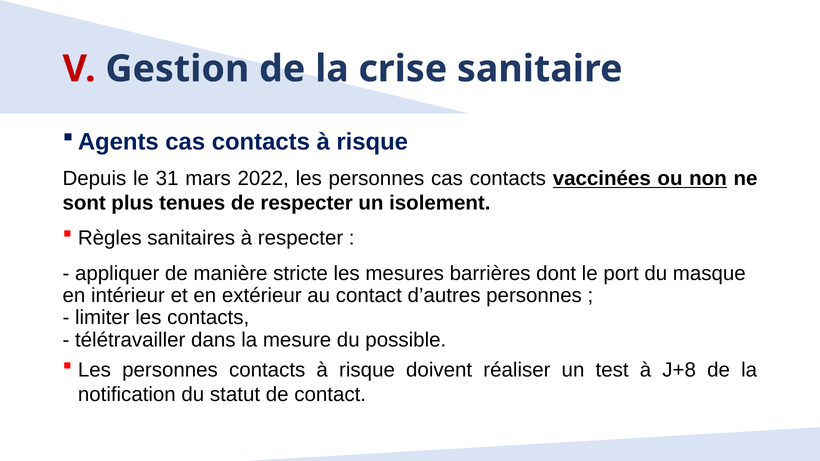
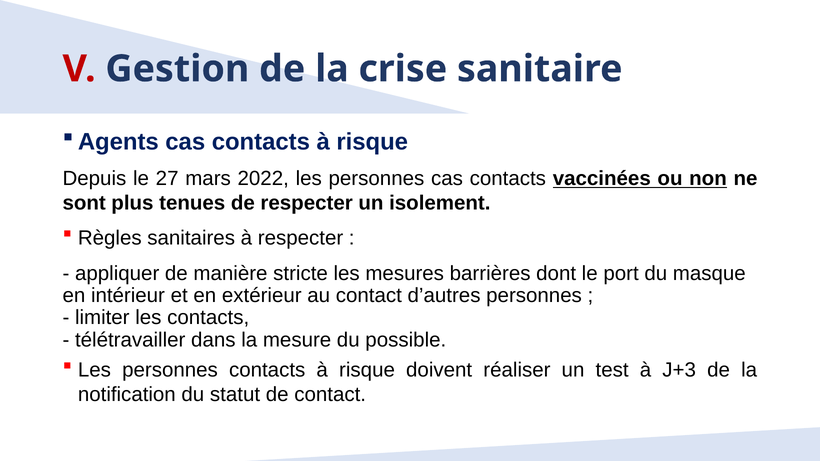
31: 31 -> 27
J+8: J+8 -> J+3
